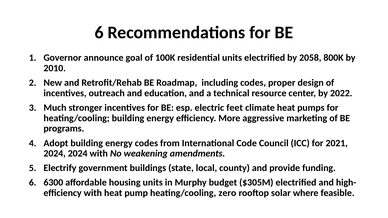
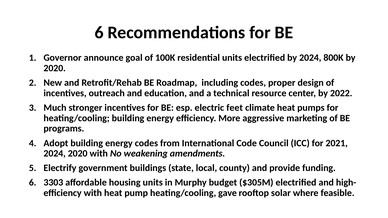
by 2058: 2058 -> 2024
2010 at (55, 68): 2010 -> 2020
2024 2024: 2024 -> 2020
6300: 6300 -> 3303
zero: zero -> gave
